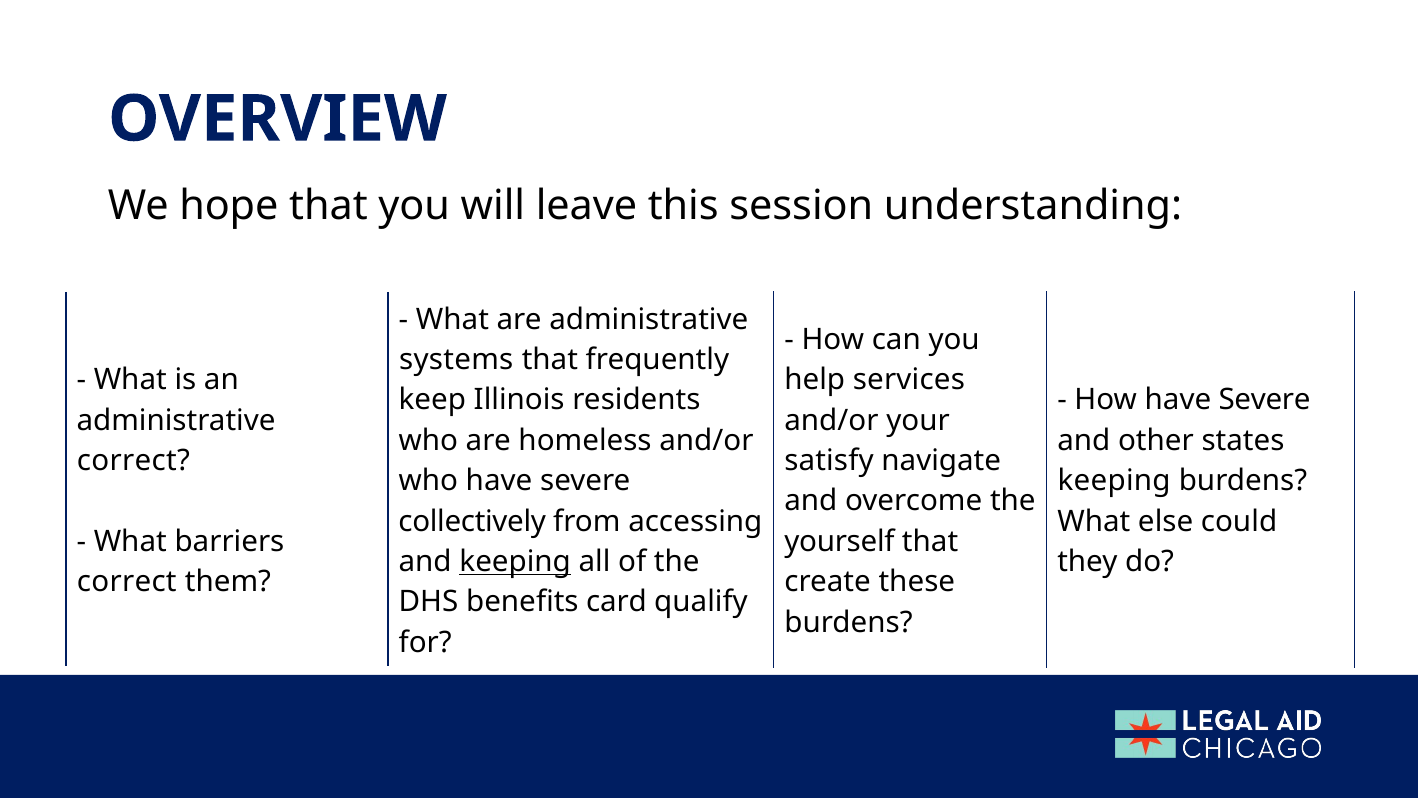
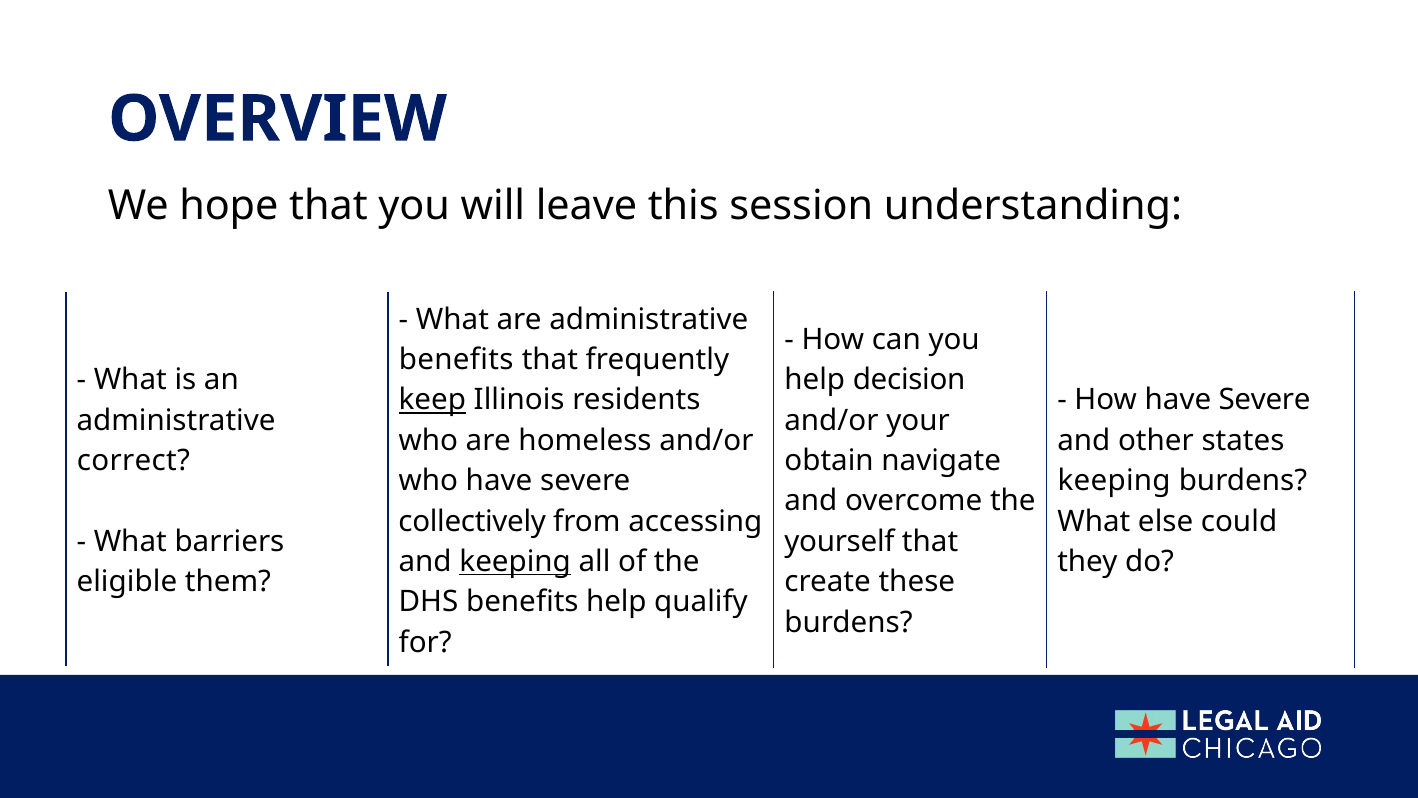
systems at (456, 359): systems -> benefits
services: services -> decision
keep underline: none -> present
satisfy: satisfy -> obtain
correct at (127, 582): correct -> eligible
benefits card: card -> help
